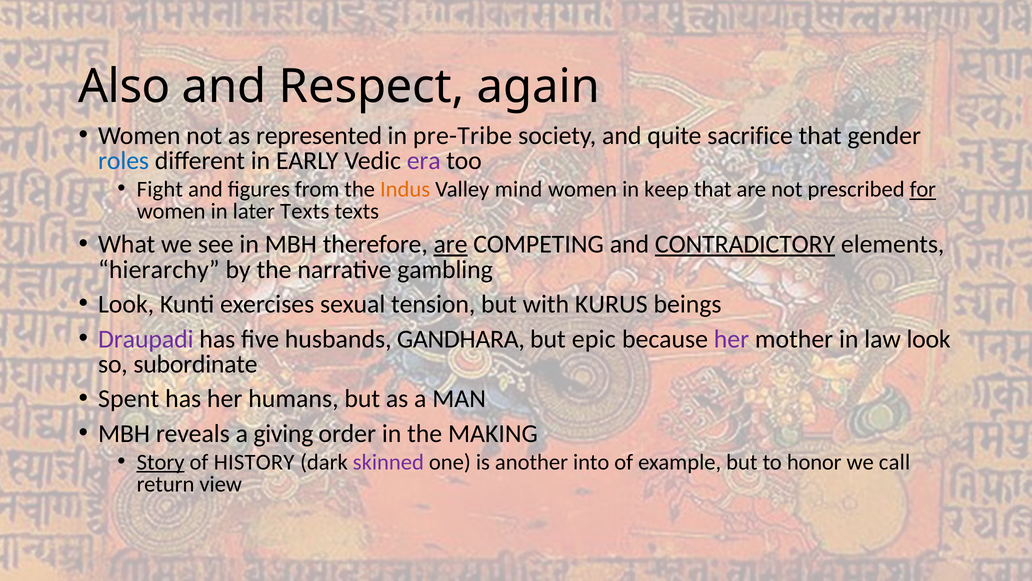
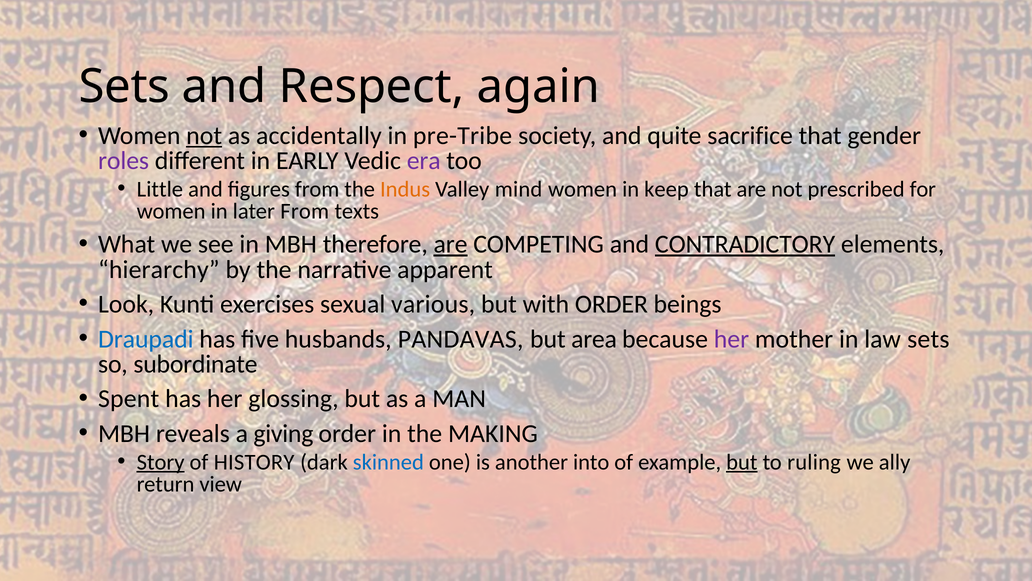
Also at (124, 87): Also -> Sets
not at (204, 136) underline: none -> present
represented: represented -> accidentally
roles colour: blue -> purple
Fight: Fight -> Little
for underline: present -> none
later Texts: Texts -> From
gambling: gambling -> apparent
tension: tension -> various
with KURUS: KURUS -> ORDER
Draupadi colour: purple -> blue
GANDHARA: GANDHARA -> PANDAVAS
epic: epic -> area
law look: look -> sets
humans: humans -> glossing
skinned colour: purple -> blue
but at (742, 462) underline: none -> present
honor: honor -> ruling
call: call -> ally
